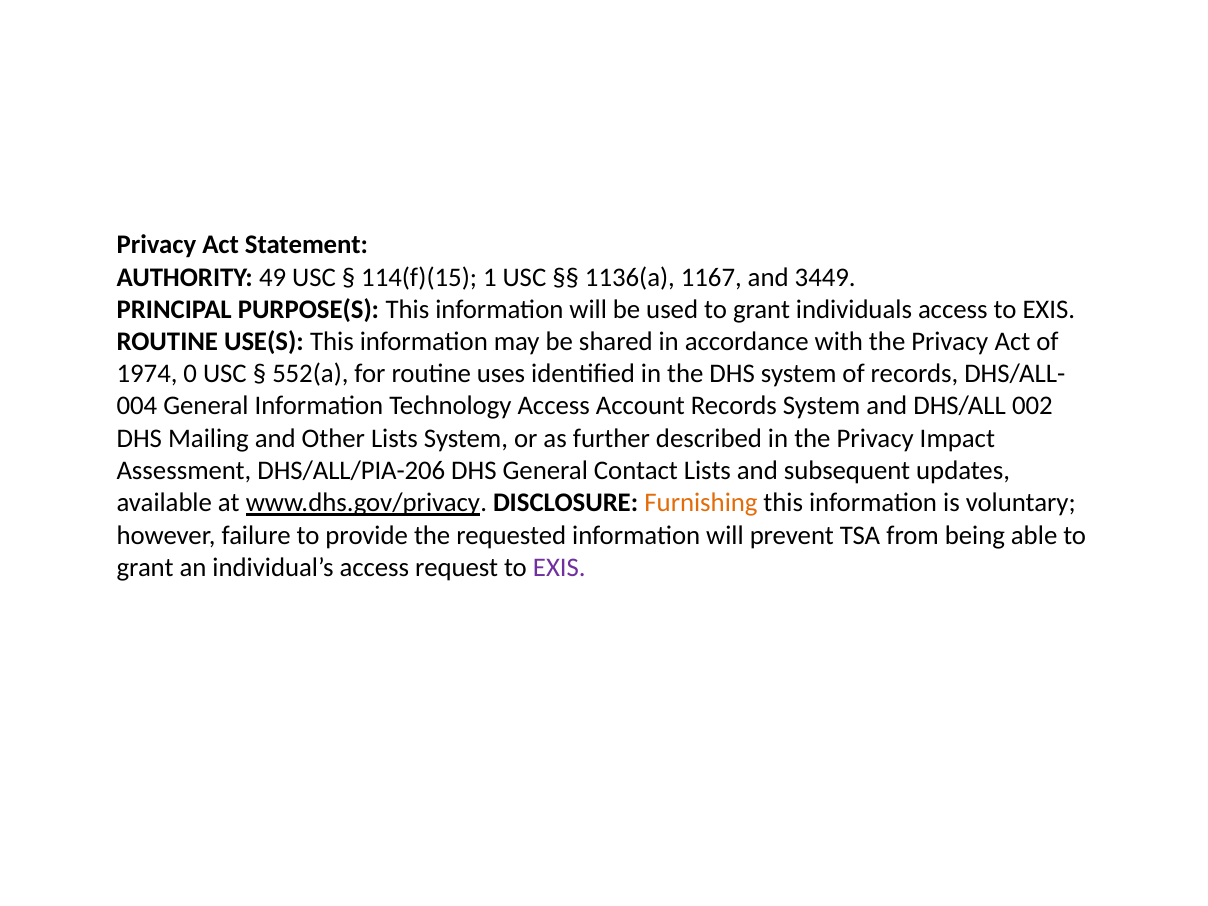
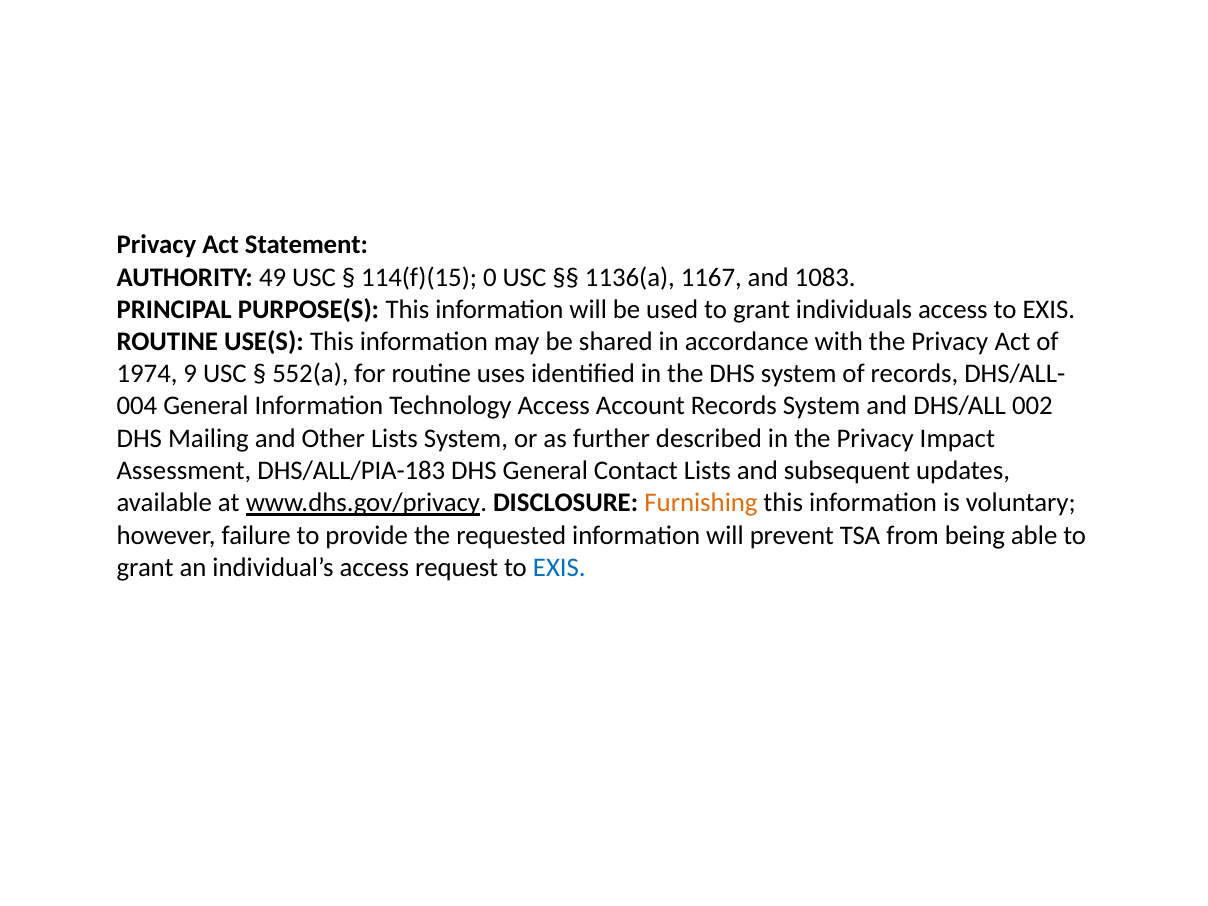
1: 1 -> 0
3449: 3449 -> 1083
0: 0 -> 9
DHS/ALL/PIA-206: DHS/ALL/PIA-206 -> DHS/ALL/PIA-183
EXIS at (559, 568) colour: purple -> blue
